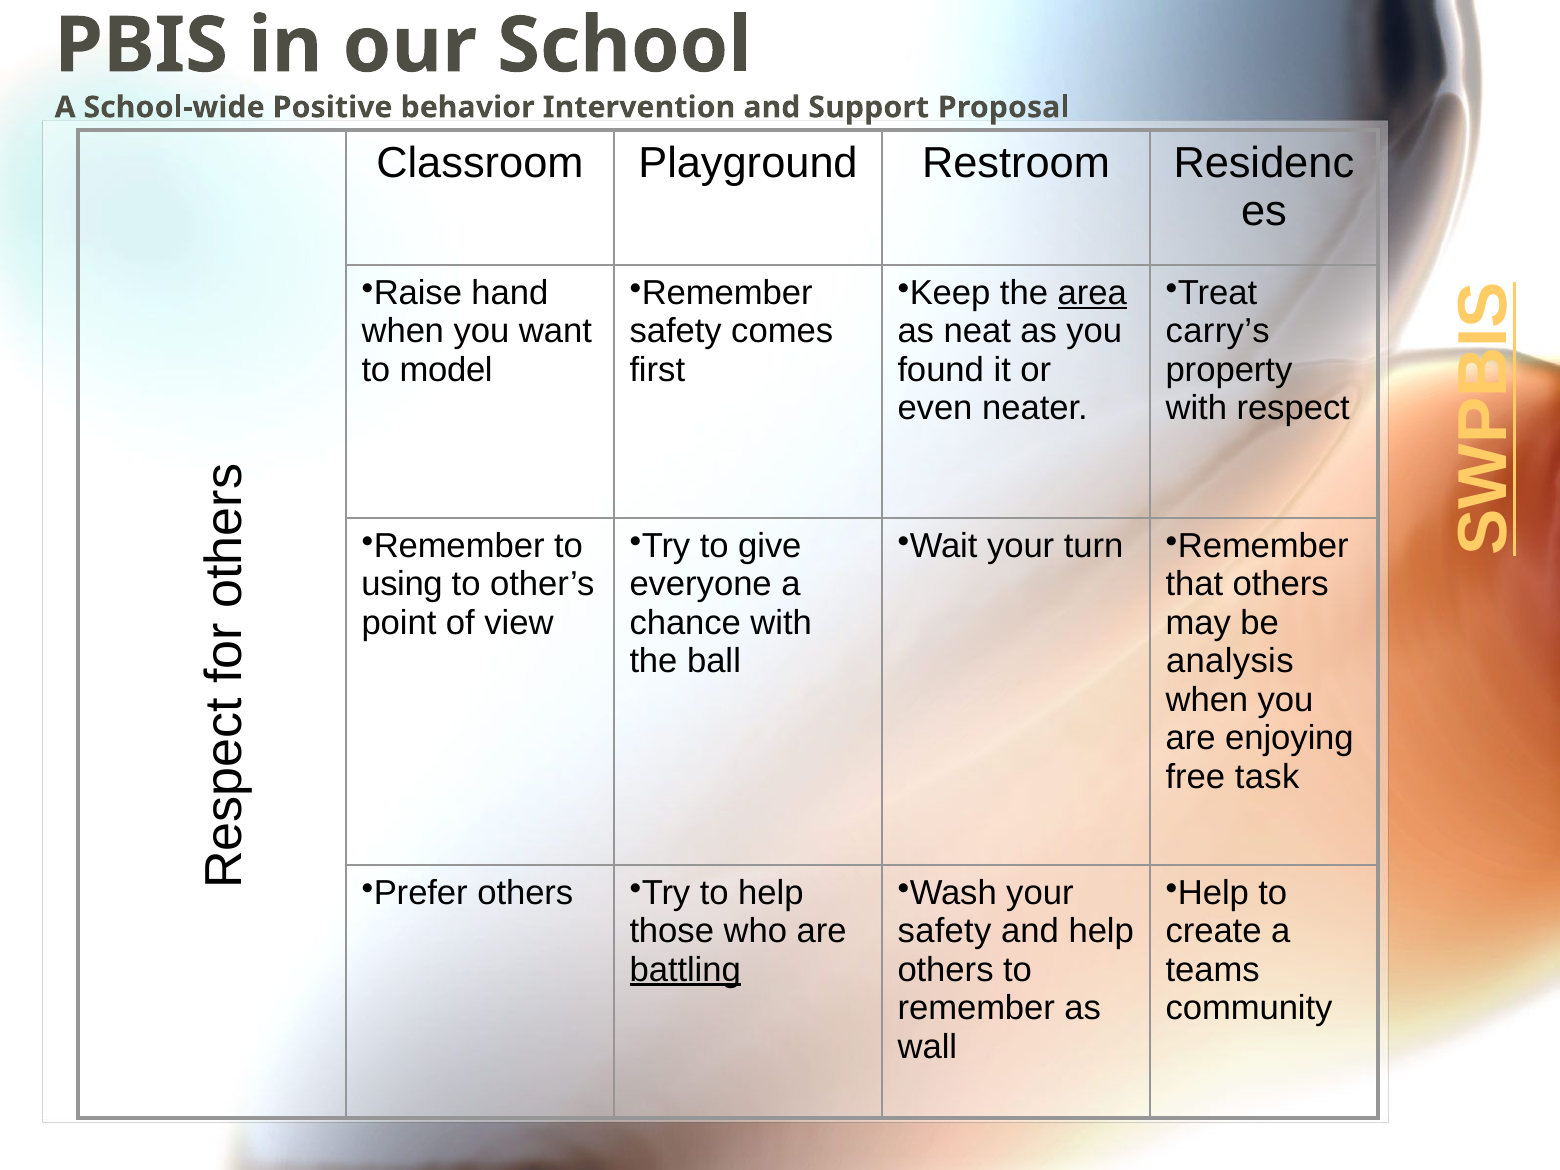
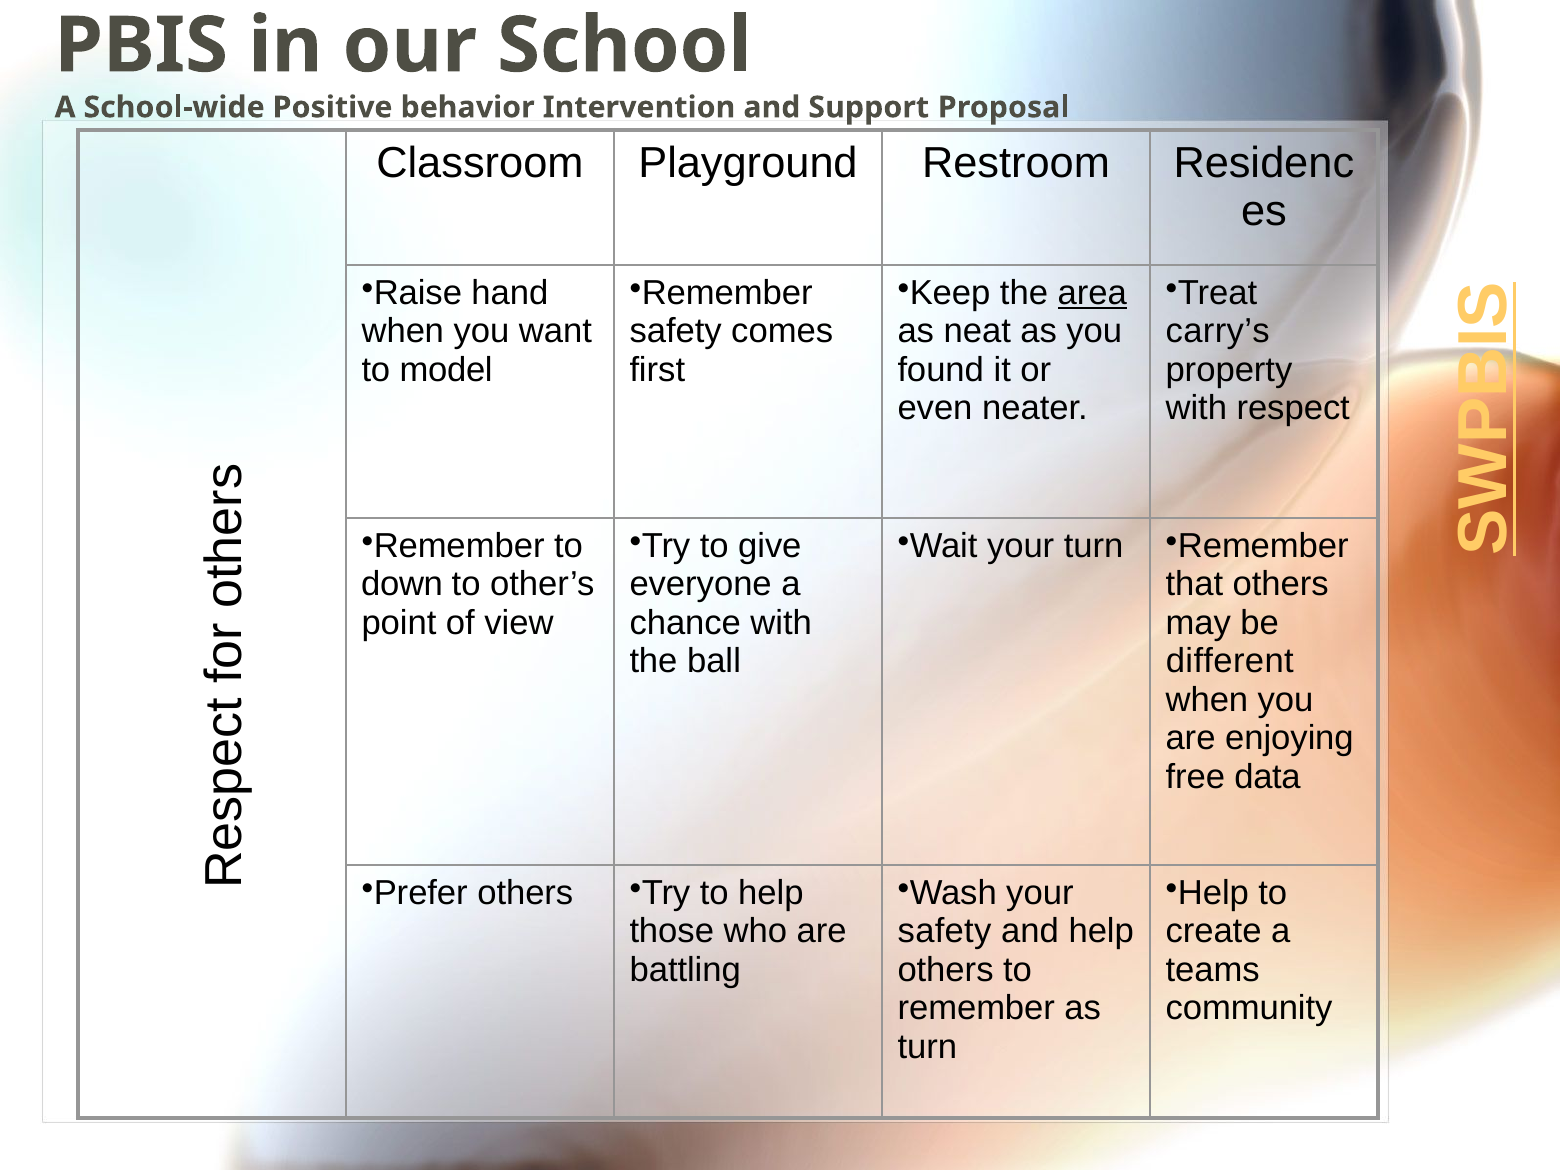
using: using -> down
analysis: analysis -> different
task: task -> data
battling underline: present -> none
wall at (927, 1047): wall -> turn
